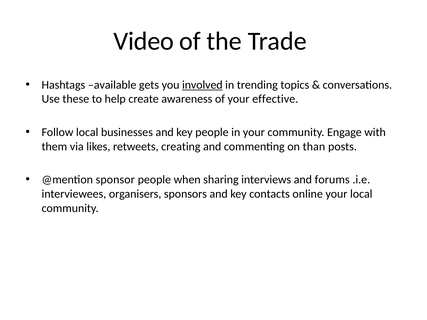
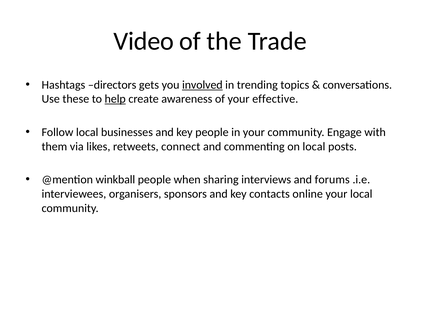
available: available -> directors
help underline: none -> present
creating: creating -> connect
on than: than -> local
sponsor: sponsor -> winkball
